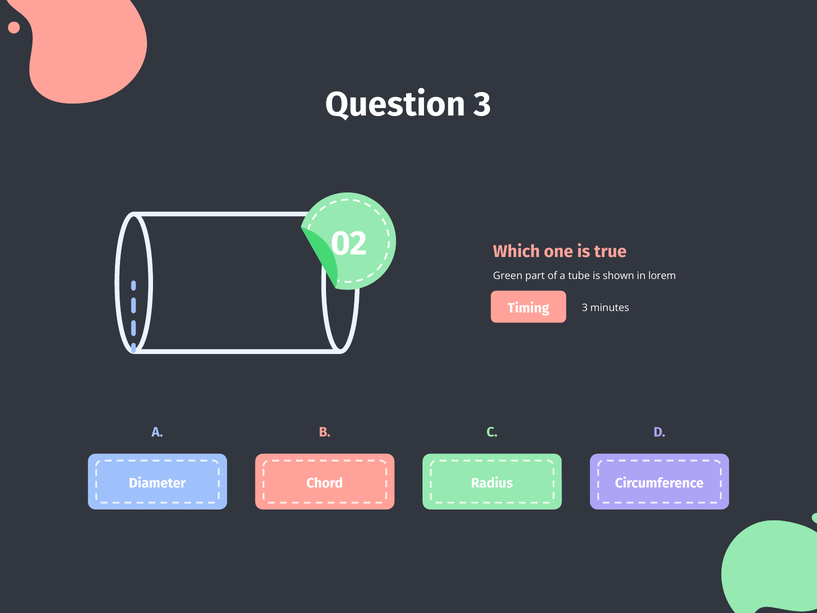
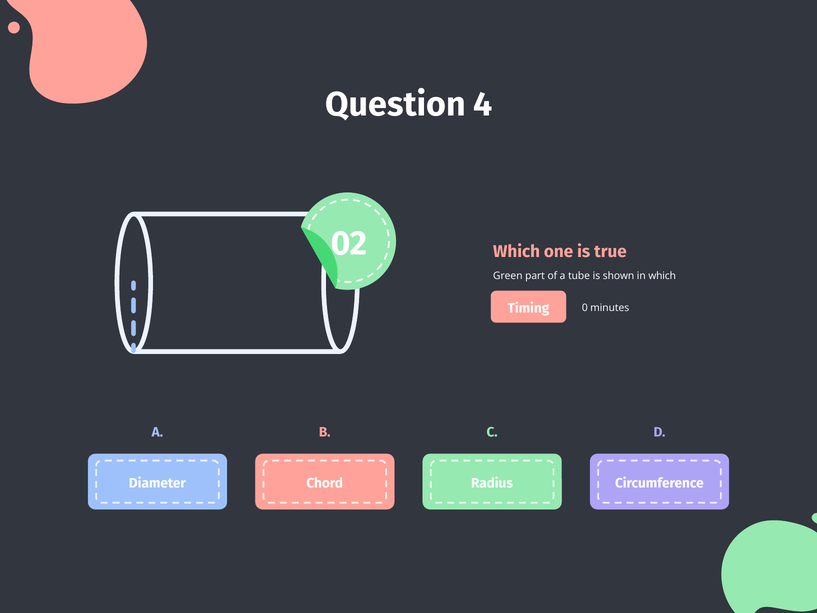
Question 3: 3 -> 4
in lorem: lorem -> which
Timing 3: 3 -> 0
